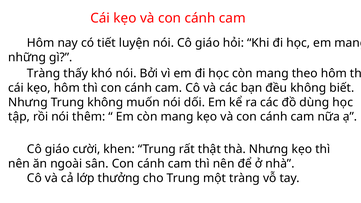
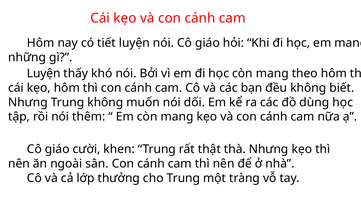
Tràng at (44, 73): Tràng -> Luyện
